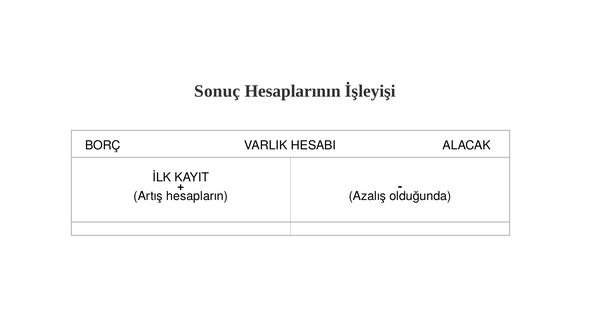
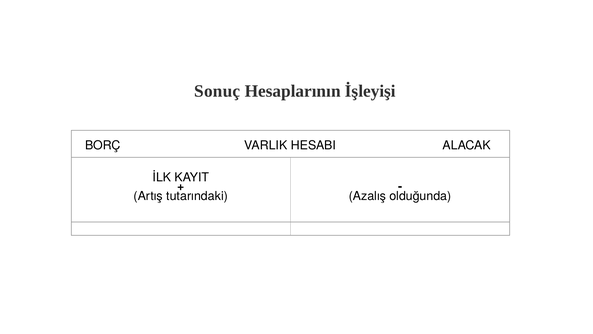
hesapların: hesapların -> tutarındaki
